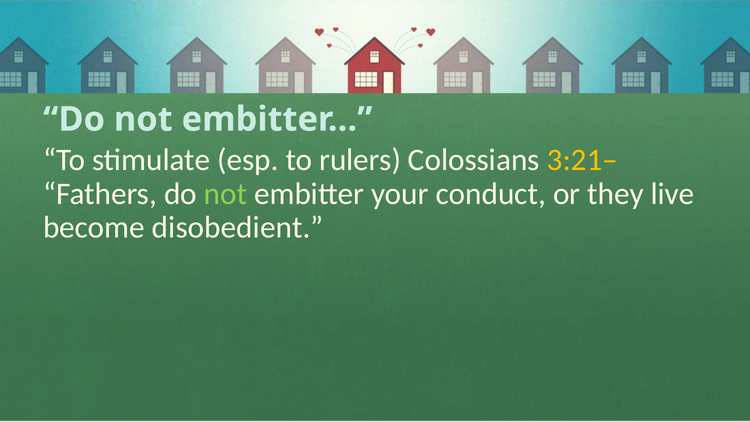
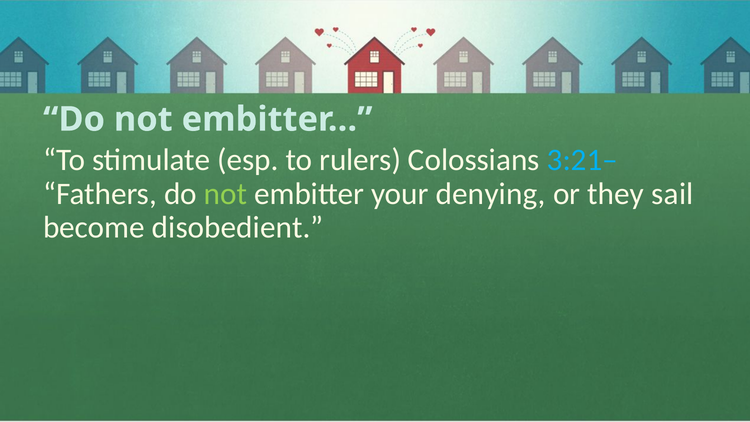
3:21– colour: yellow -> light blue
conduct: conduct -> denying
live: live -> sail
